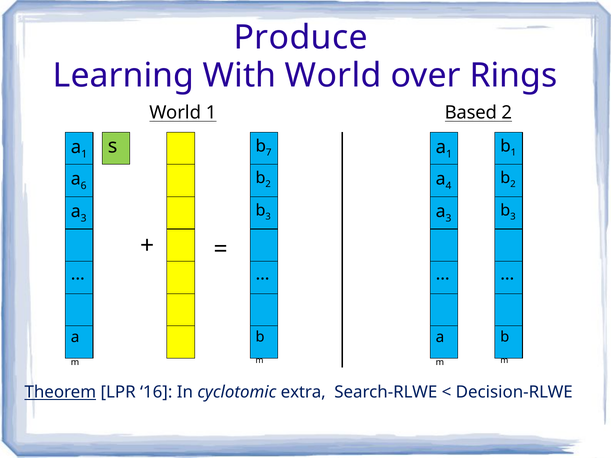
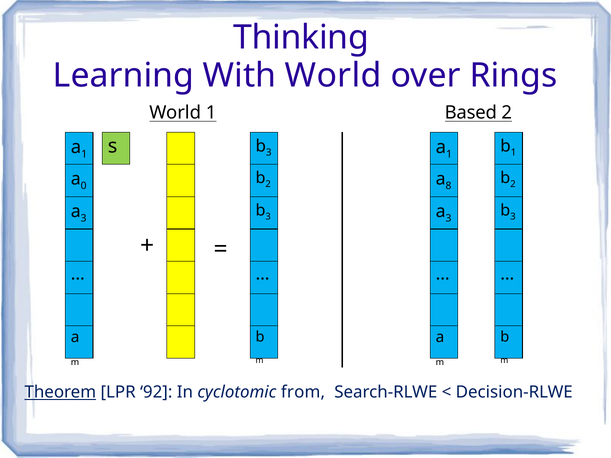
Produce: Produce -> Thinking
7 at (269, 153): 7 -> 3
6: 6 -> 0
4: 4 -> 8
16: 16 -> 92
extra: extra -> from
